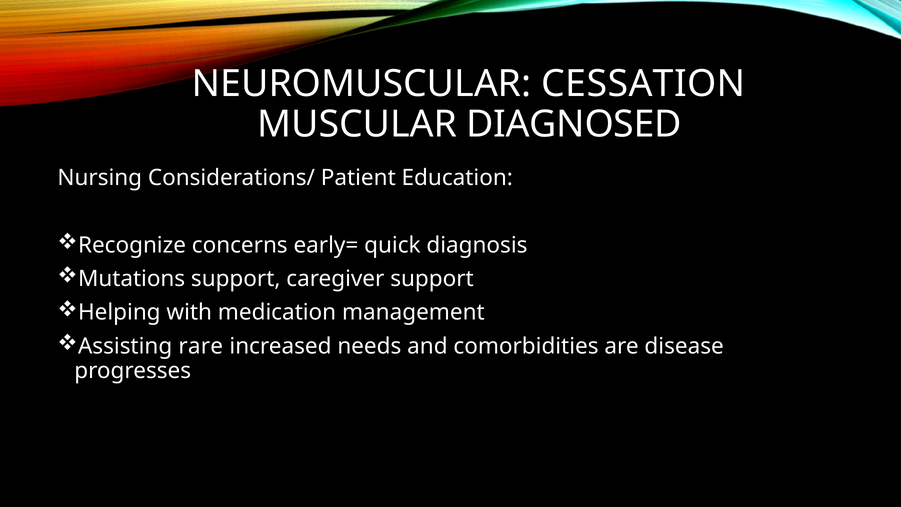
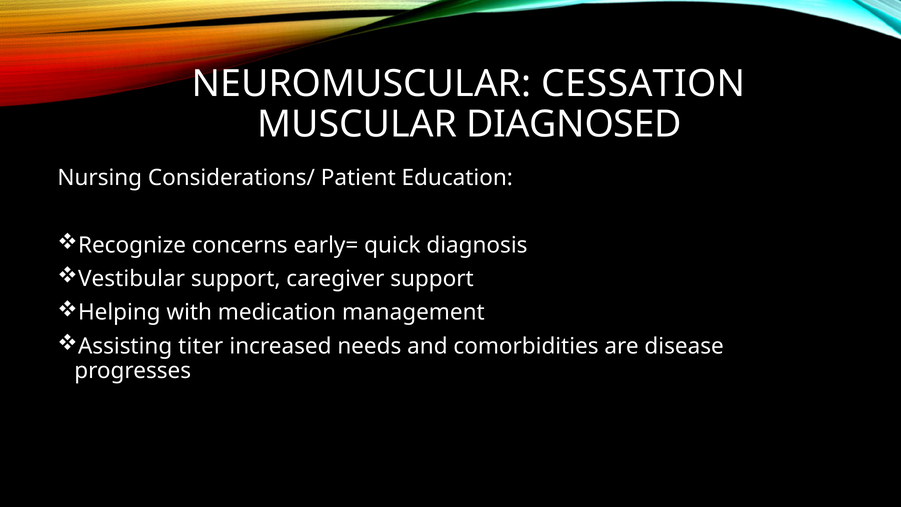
Mutations: Mutations -> Vestibular
rare: rare -> titer
